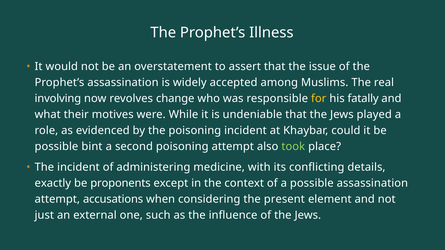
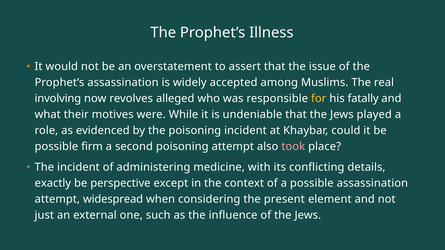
change: change -> alleged
bint: bint -> firm
took colour: light green -> pink
proponents: proponents -> perspective
accusations: accusations -> widespread
